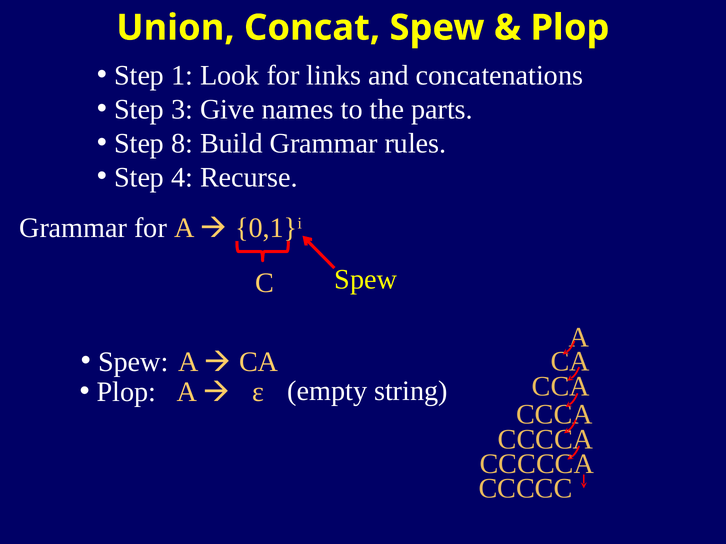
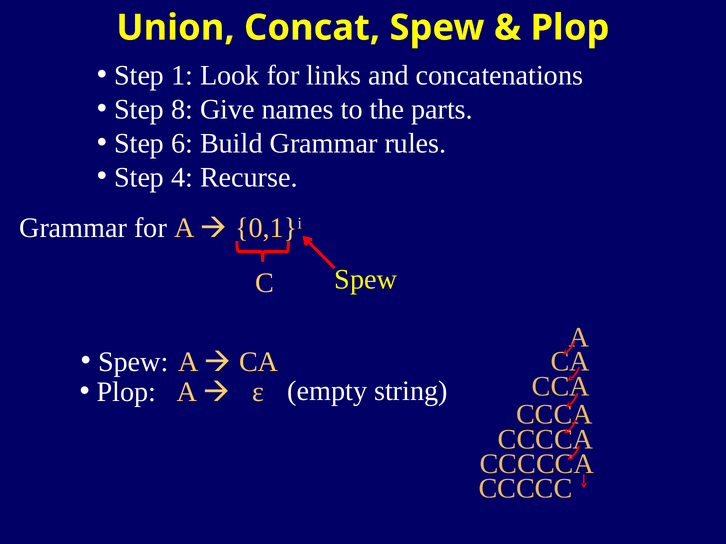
3: 3 -> 8
8: 8 -> 6
